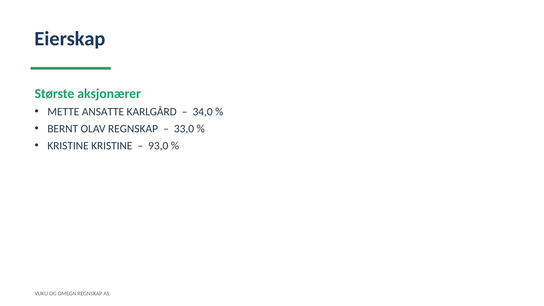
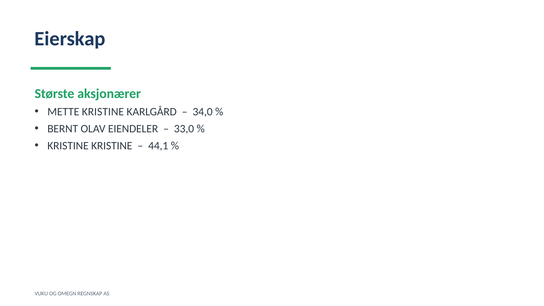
METTE ANSATTE: ANSATTE -> KRISTINE
OLAV REGNSKAP: REGNSKAP -> EIENDELER
93,0: 93,0 -> 44,1
